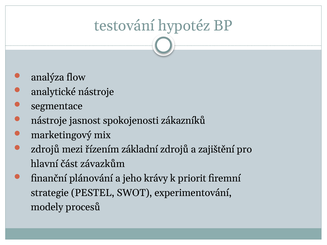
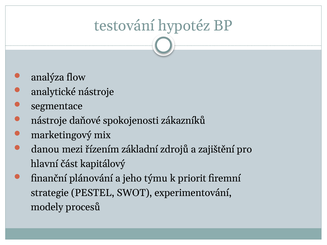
jasnost: jasnost -> daňové
zdrojů at (45, 150): zdrojů -> danou
závazkům: závazkům -> kapitálový
krávy: krávy -> týmu
